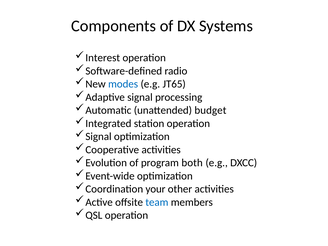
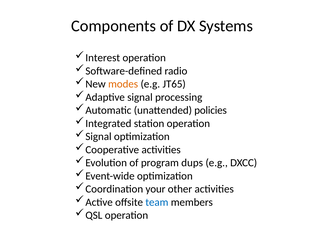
modes colour: blue -> orange
budget: budget -> policies
both: both -> dups
